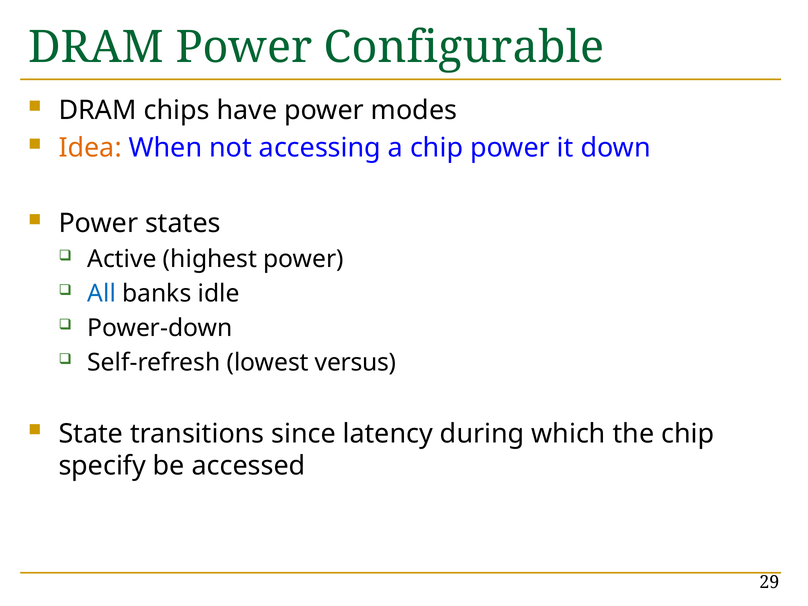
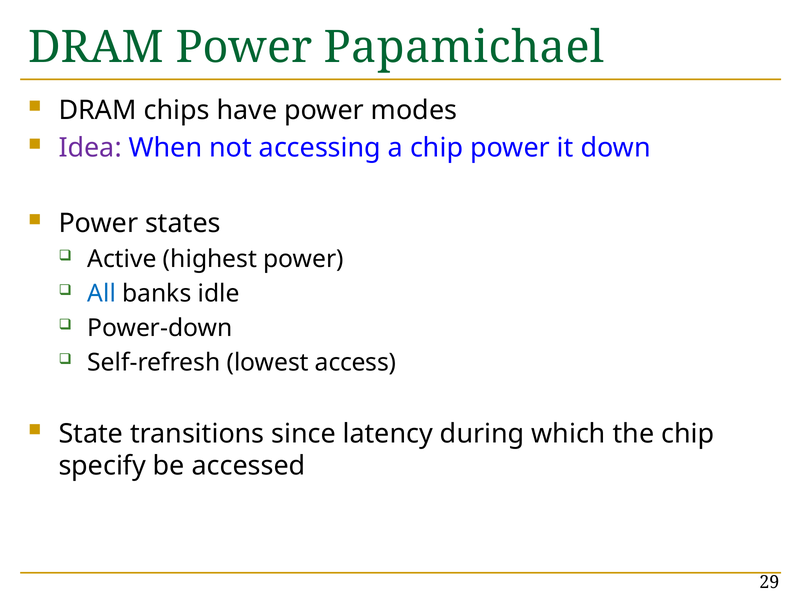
Configurable: Configurable -> Papamichael
Idea colour: orange -> purple
versus: versus -> access
